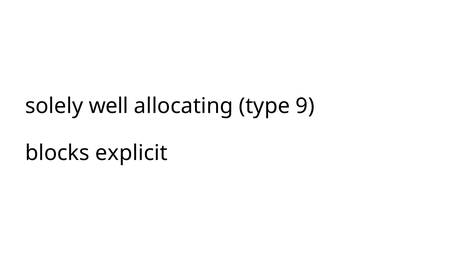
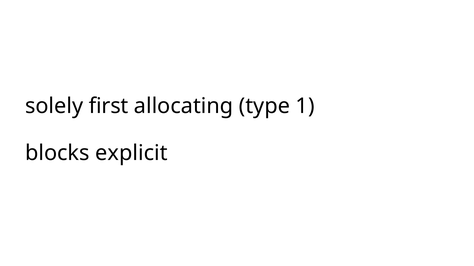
well: well -> first
9: 9 -> 1
